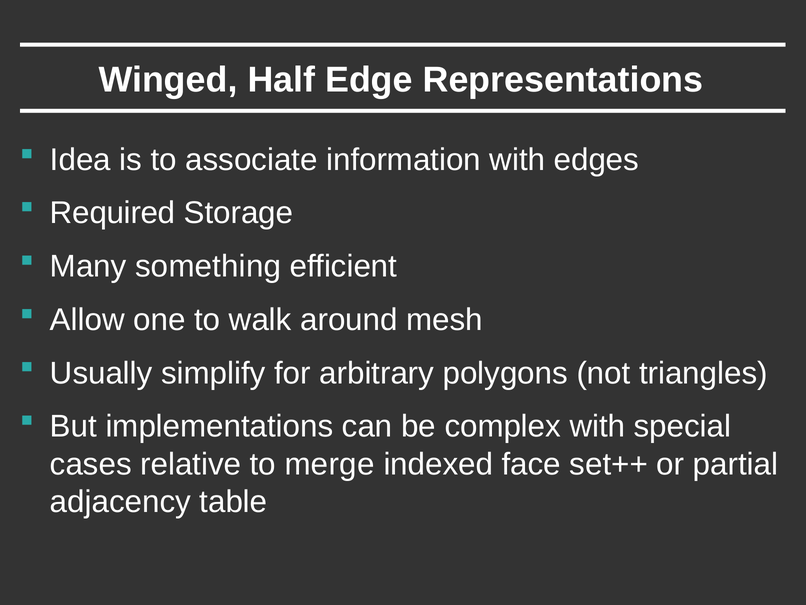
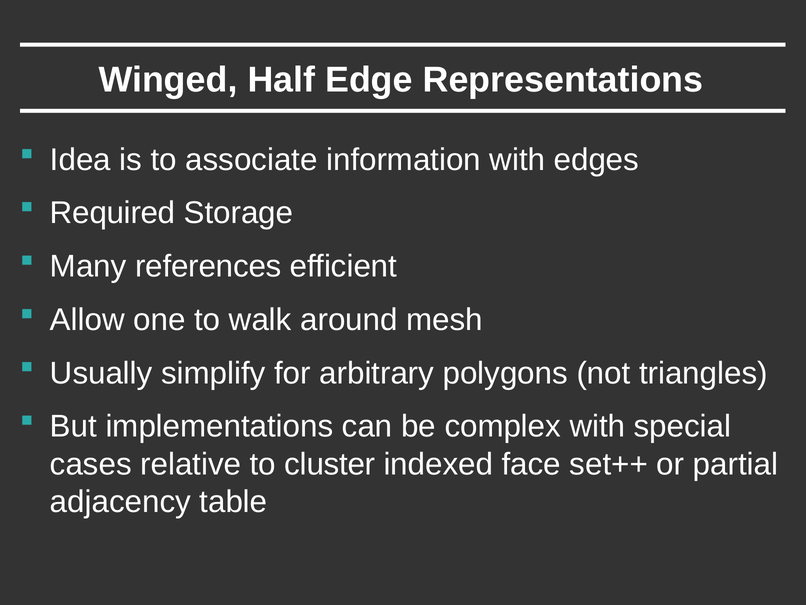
something: something -> references
merge: merge -> cluster
